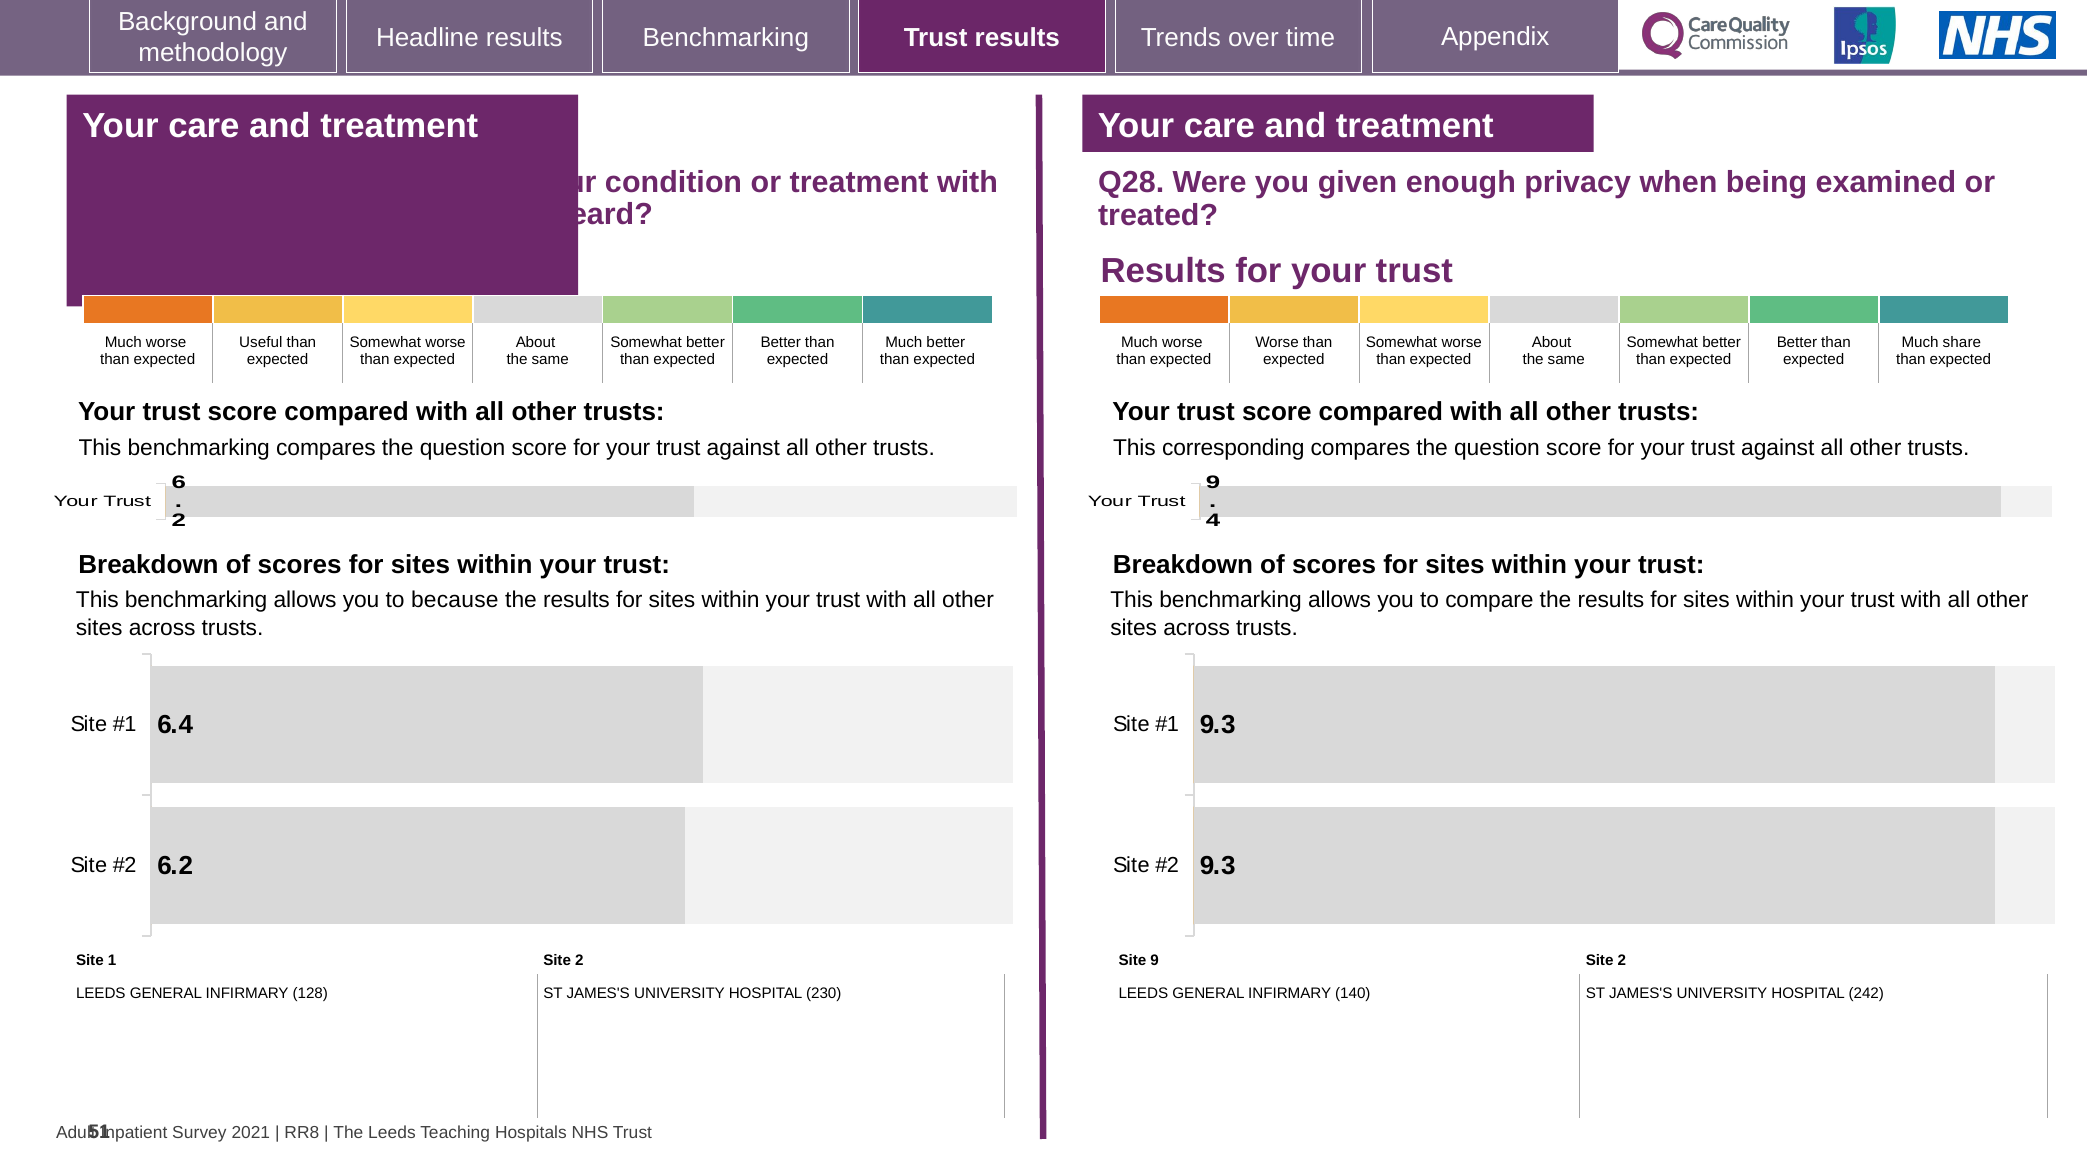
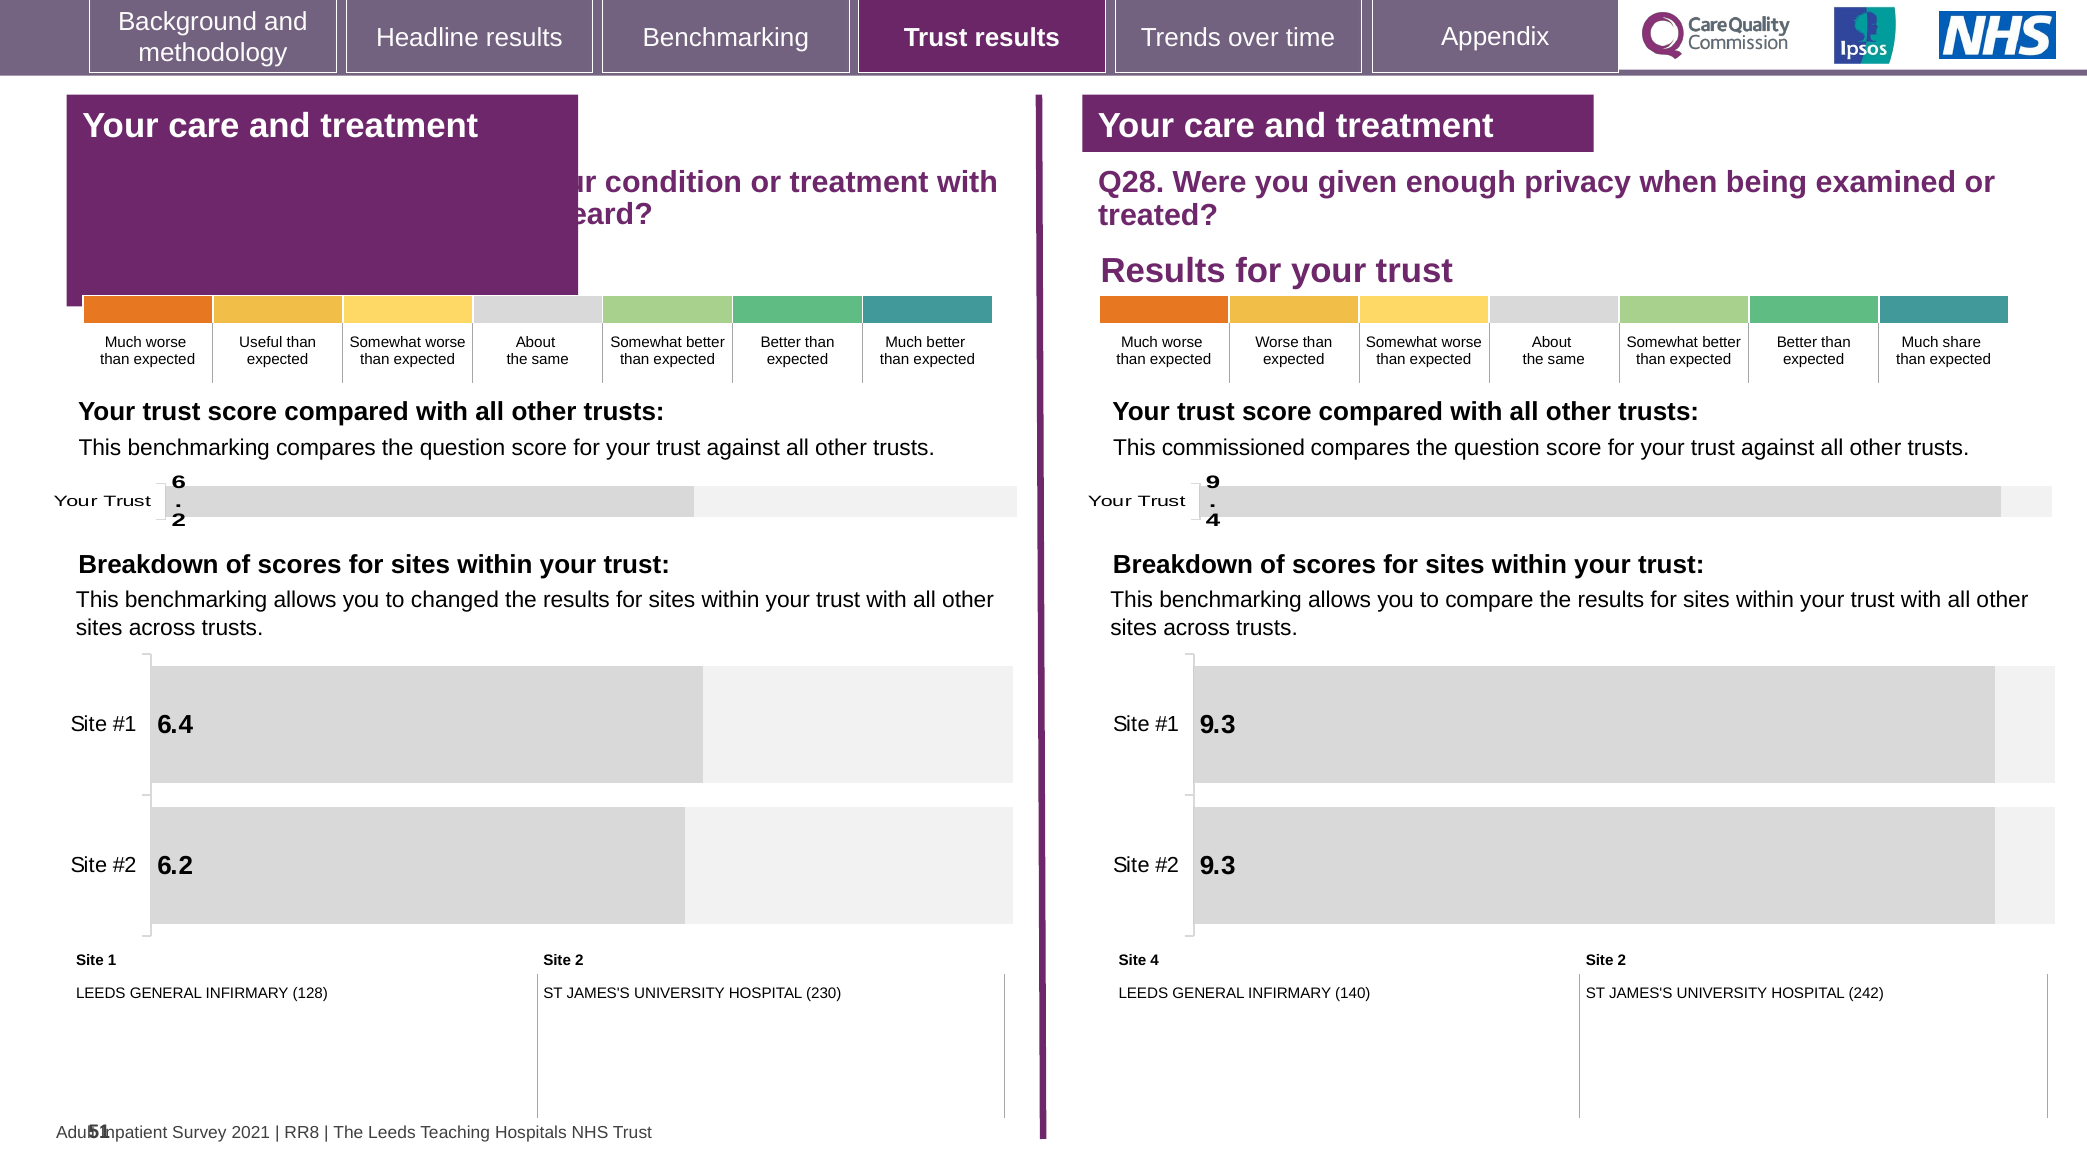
corresponding: corresponding -> commissioned
because: because -> changed
Site 9: 9 -> 4
